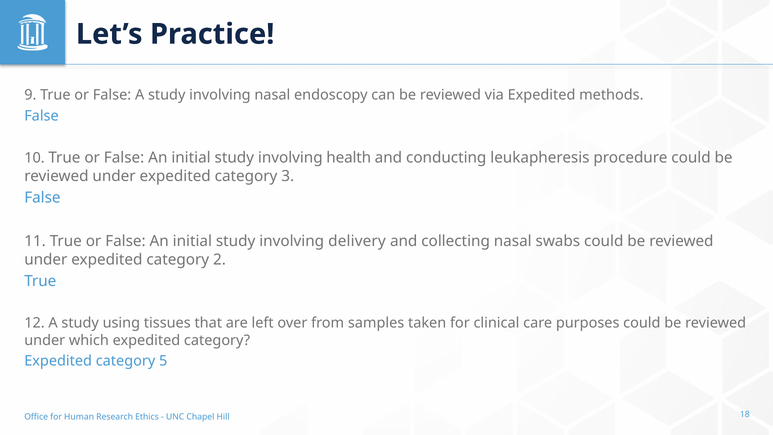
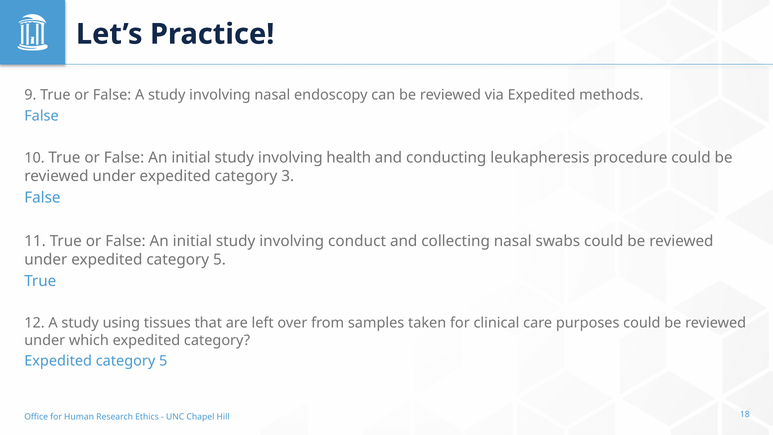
delivery: delivery -> conduct
under expedited category 2: 2 -> 5
